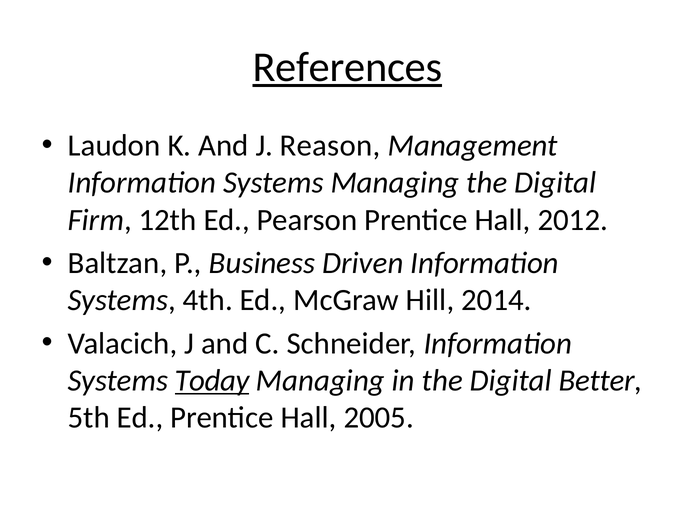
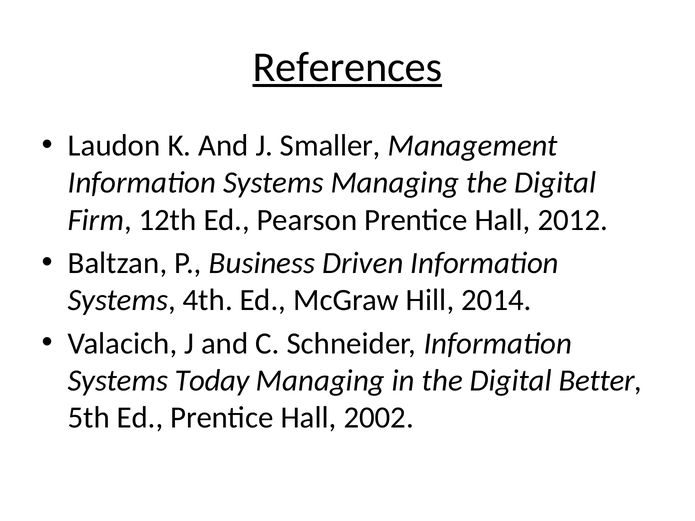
Reason: Reason -> Smaller
Today underline: present -> none
2005: 2005 -> 2002
